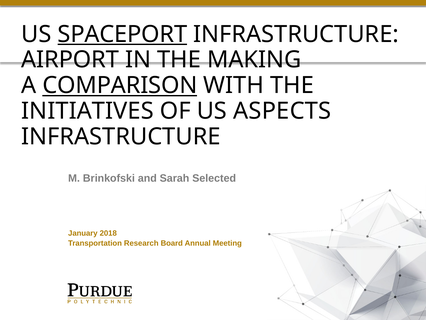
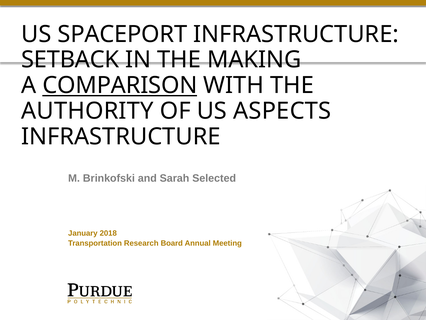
SPACEPORT underline: present -> none
AIRPORT: AIRPORT -> SETBACK
INITIATIVES: INITIATIVES -> AUTHORITY
